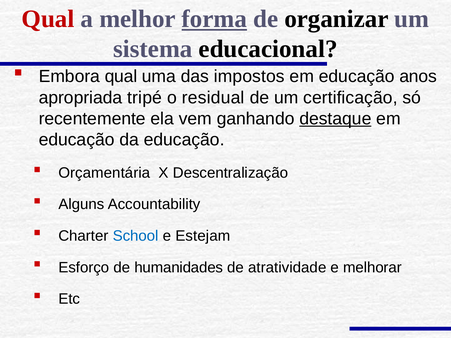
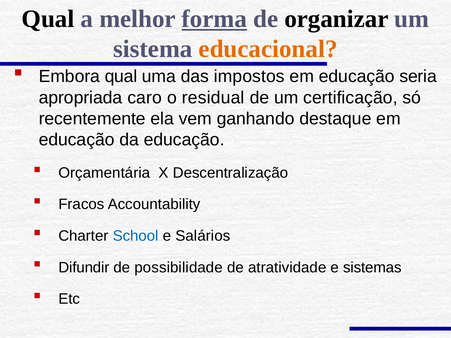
Qual at (48, 19) colour: red -> black
educacional colour: black -> orange
anos: anos -> seria
tripé: tripé -> caro
destaque underline: present -> none
Alguns: Alguns -> Fracos
Estejam: Estejam -> Salários
Esforço: Esforço -> Difundir
humanidades: humanidades -> possibilidade
melhorar: melhorar -> sistemas
